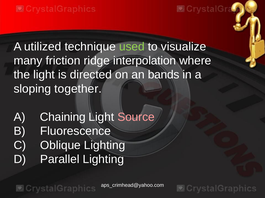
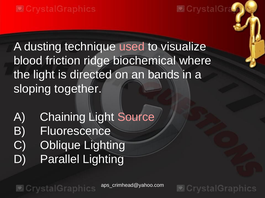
utilized: utilized -> dusting
used colour: light green -> pink
many: many -> blood
interpolation: interpolation -> biochemical
